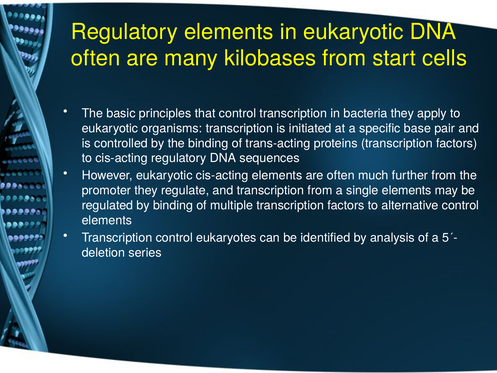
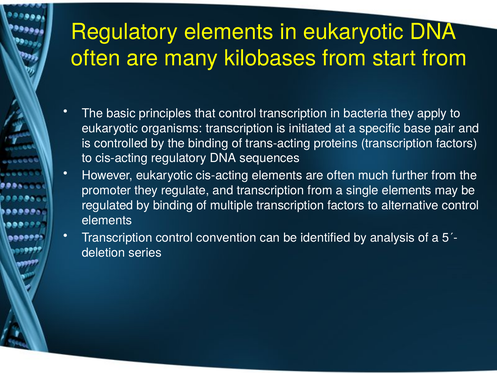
start cells: cells -> from
eukaryotes: eukaryotes -> convention
